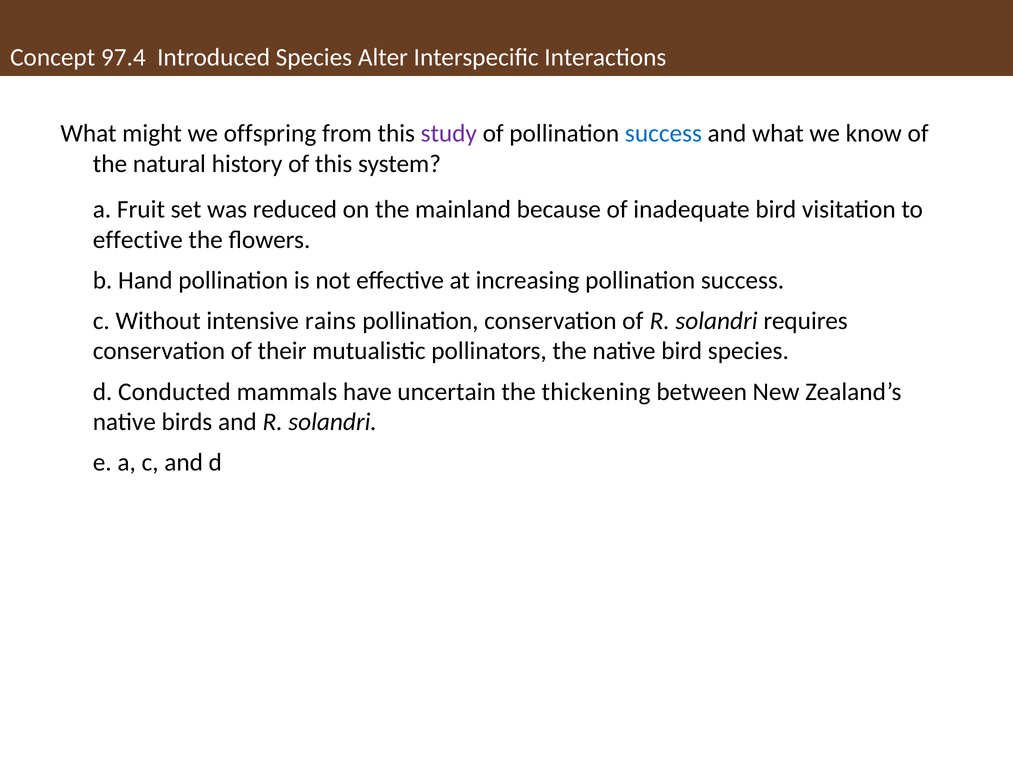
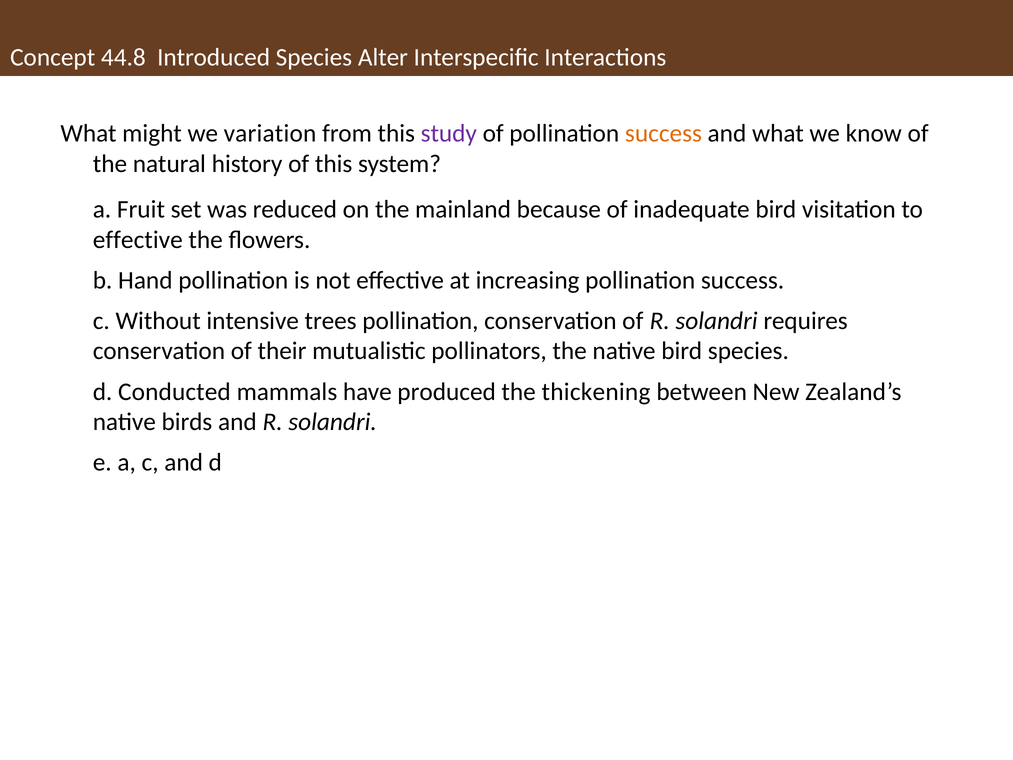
97.4: 97.4 -> 44.8
offspring: offspring -> variation
success at (663, 133) colour: blue -> orange
rains: rains -> trees
uncertain: uncertain -> produced
